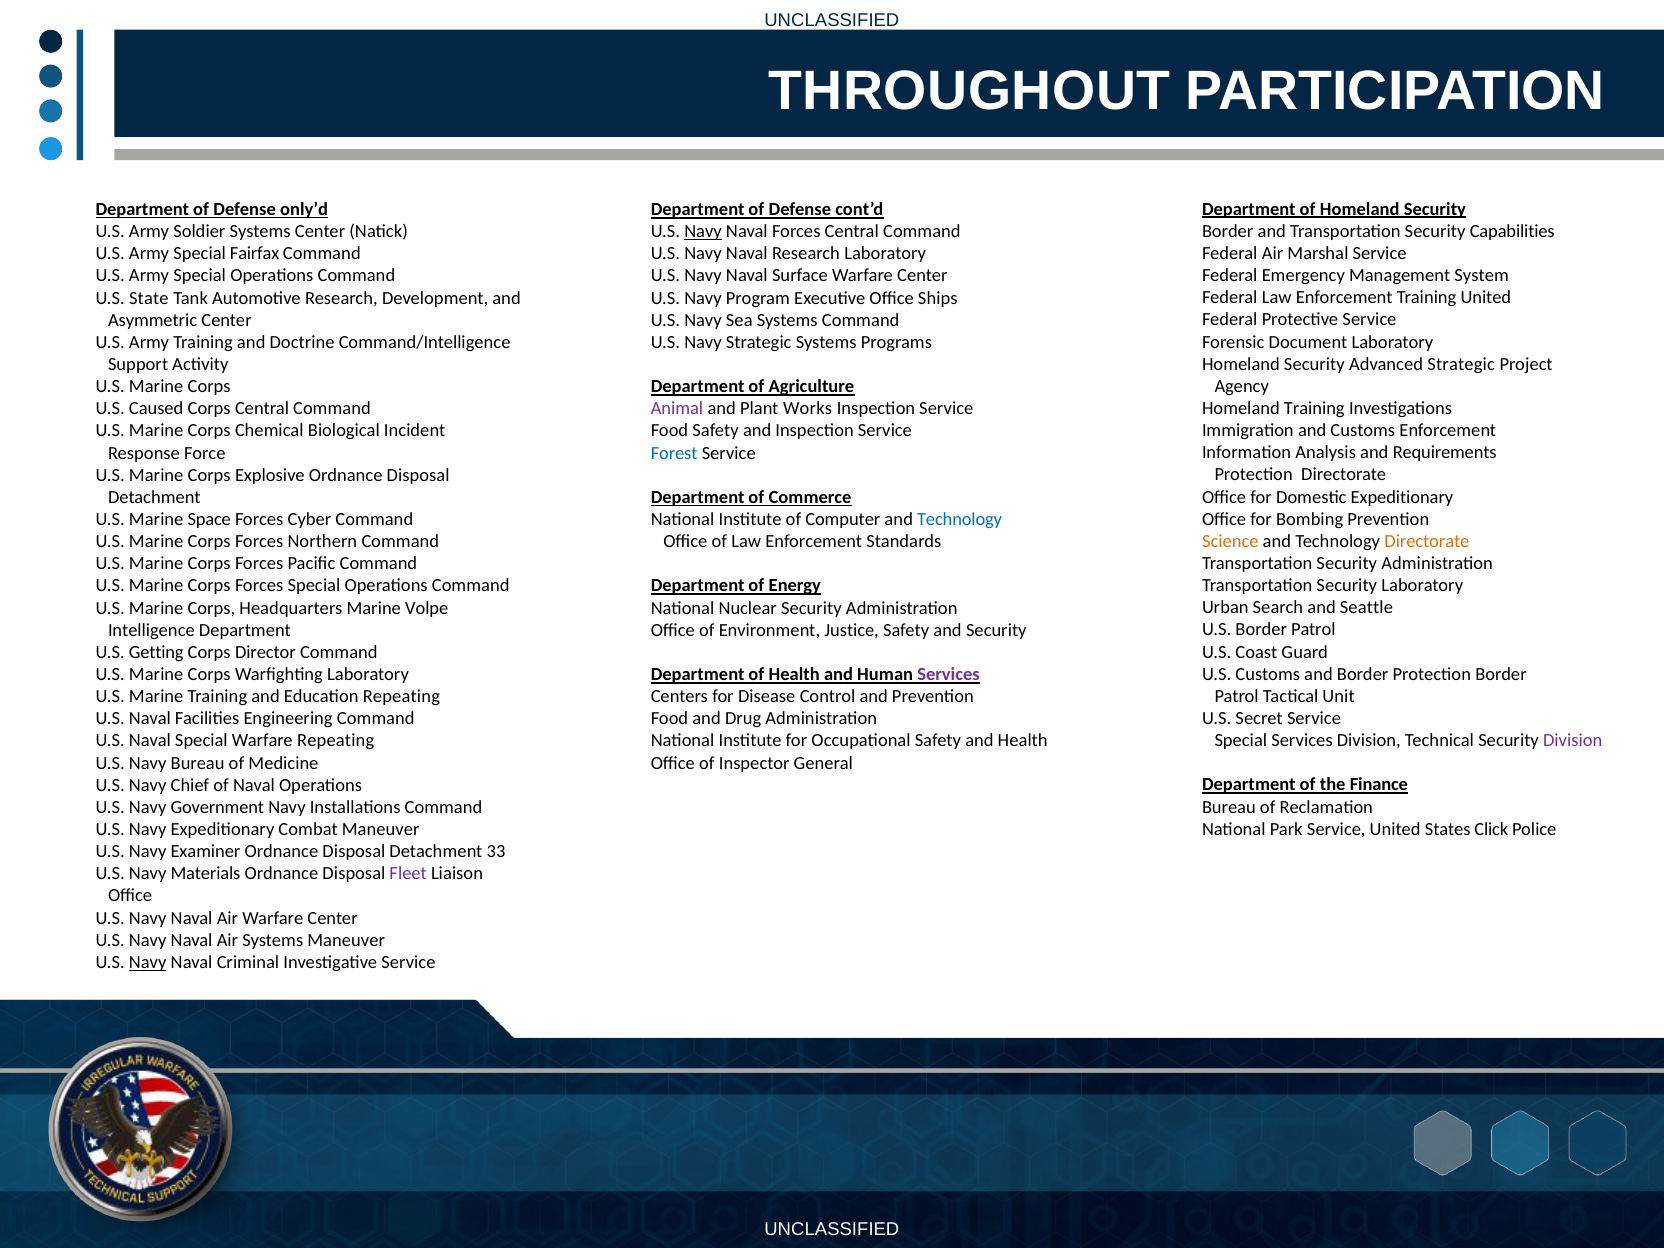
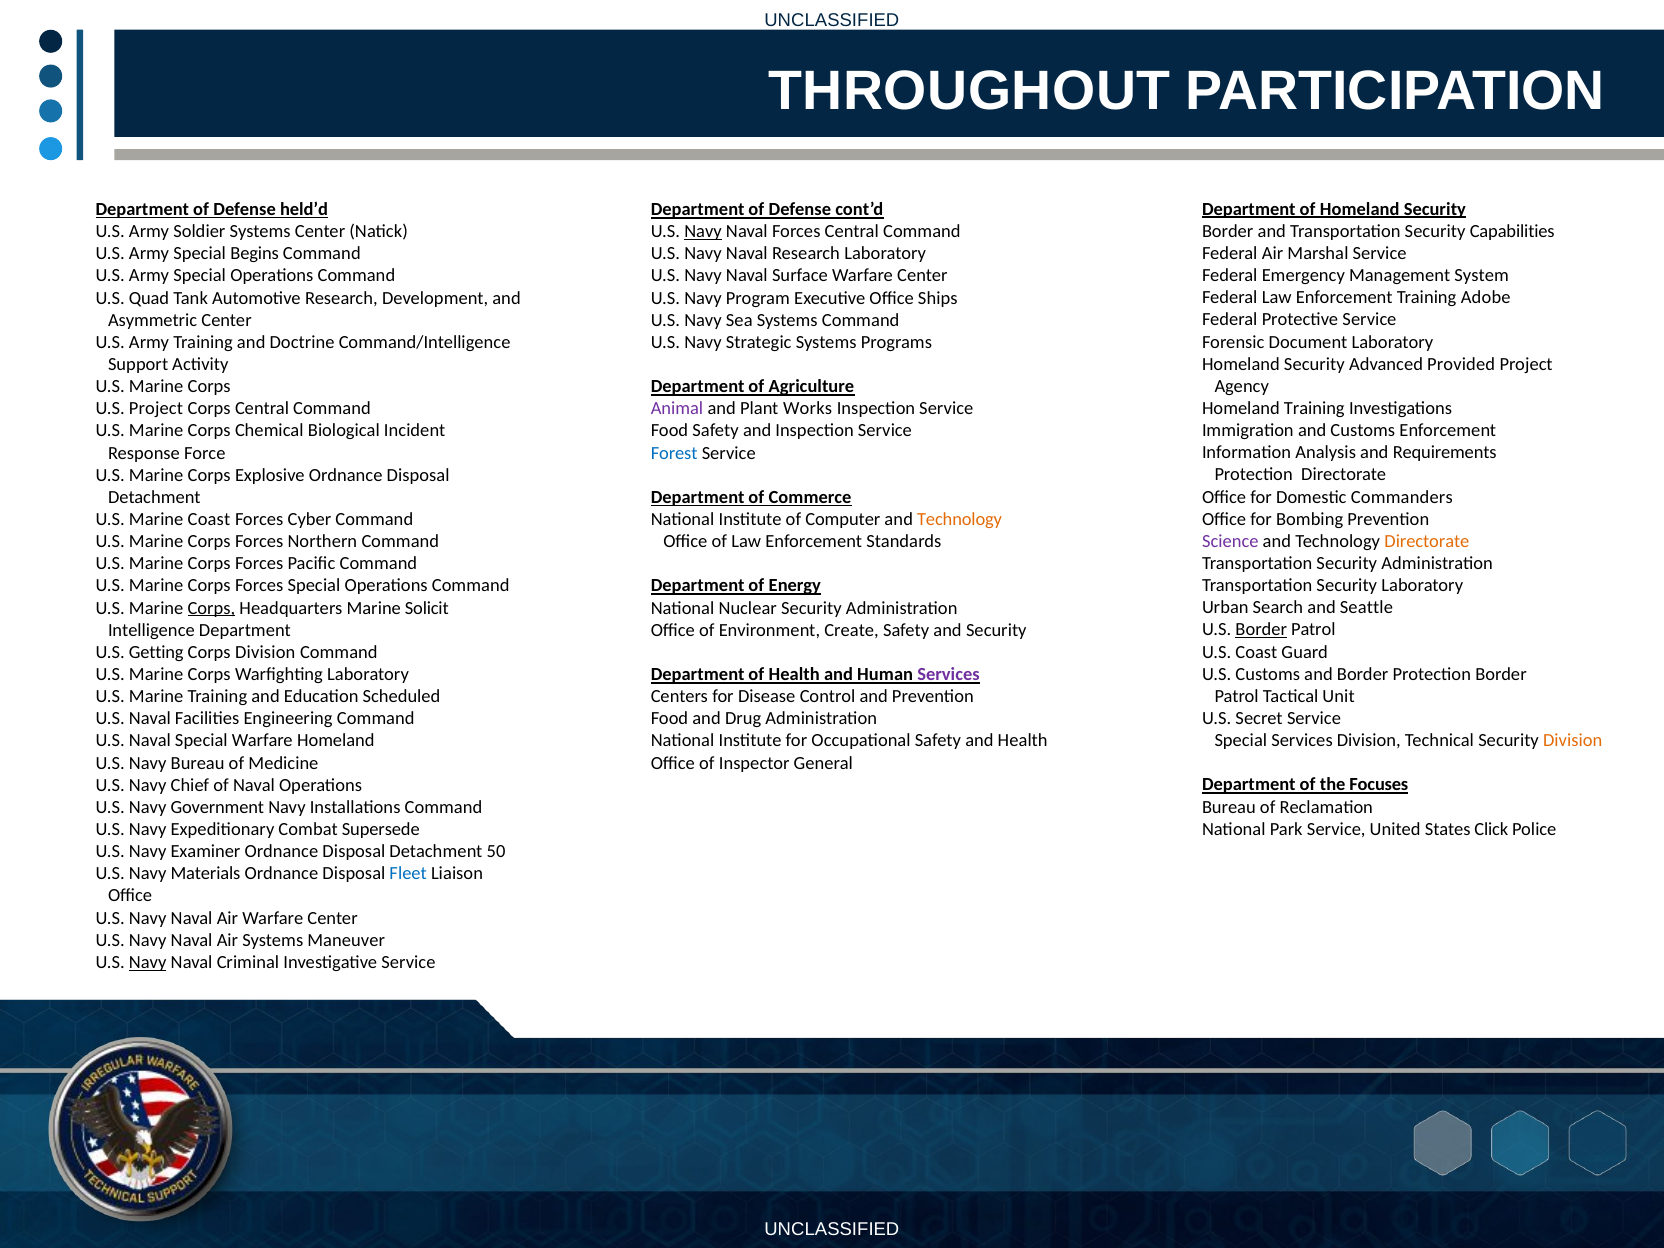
only’d: only’d -> held’d
Fairfax: Fairfax -> Begins
Training United: United -> Adobe
State: State -> Quad
Advanced Strategic: Strategic -> Provided
U.S Caused: Caused -> Project
Domestic Expeditionary: Expeditionary -> Commanders
Marine Space: Space -> Coast
Technology at (960, 519) colour: blue -> orange
Science colour: orange -> purple
Corps at (211, 608) underline: none -> present
Volpe: Volpe -> Solicit
Border at (1261, 630) underline: none -> present
Justice: Justice -> Create
Corps Director: Director -> Division
Education Repeating: Repeating -> Scheduled
Division at (1573, 741) colour: purple -> orange
Warfare Repeating: Repeating -> Homeland
Finance: Finance -> Focuses
Combat Maneuver: Maneuver -> Supersede
33: 33 -> 50
Fleet colour: purple -> blue
